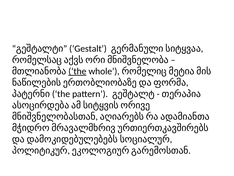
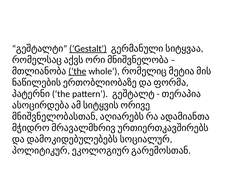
Gestalt underline: none -> present
